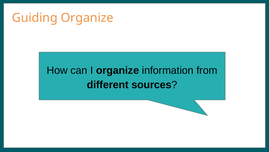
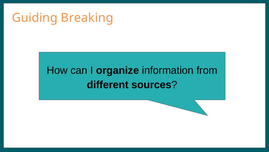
Guiding Organize: Organize -> Breaking
